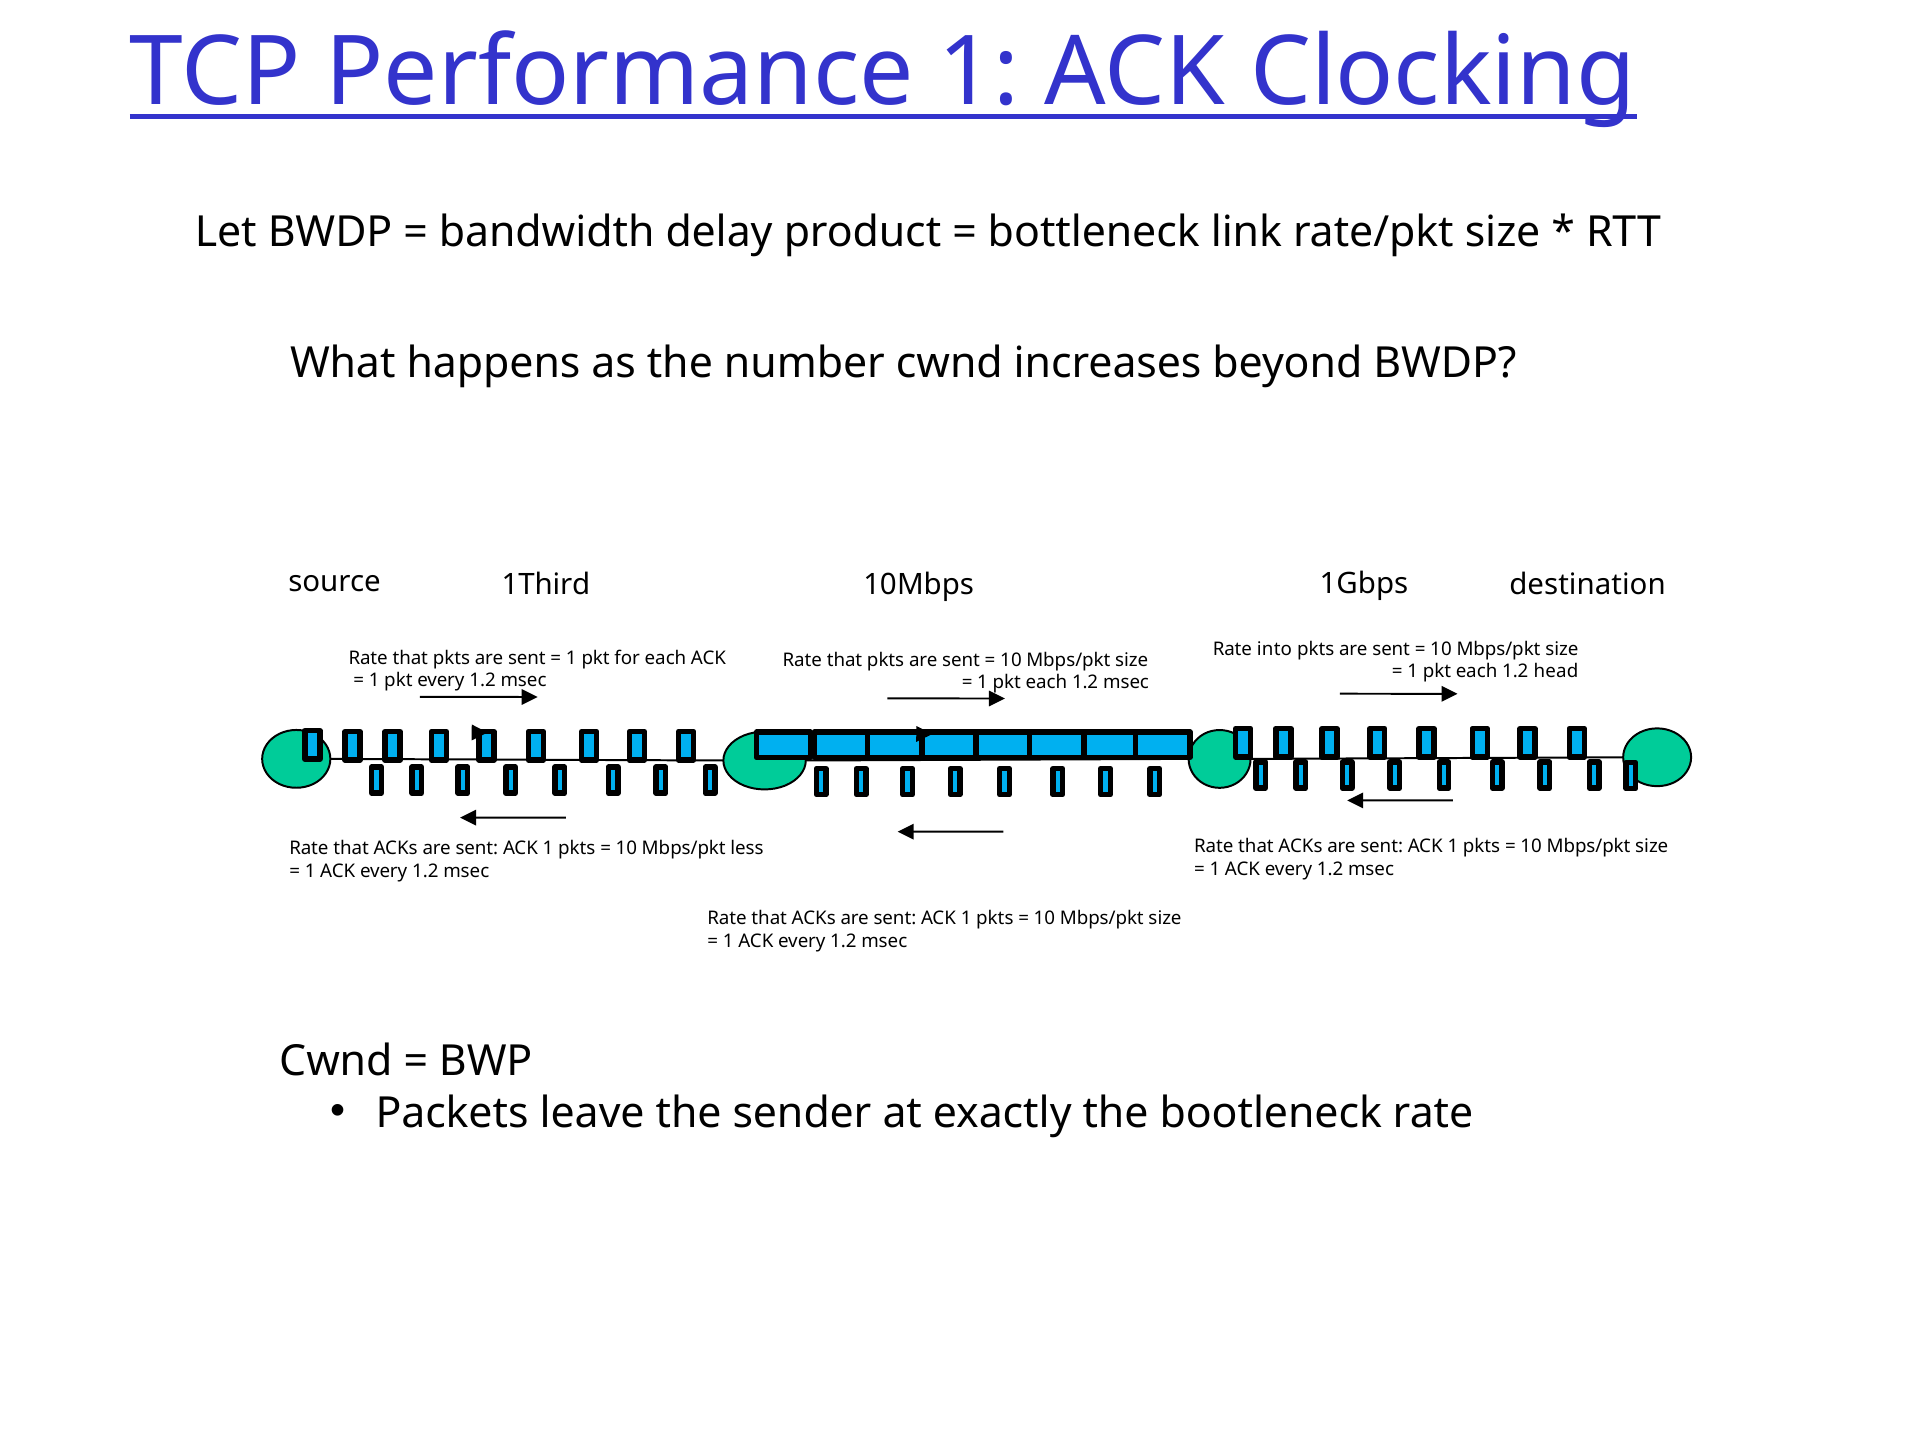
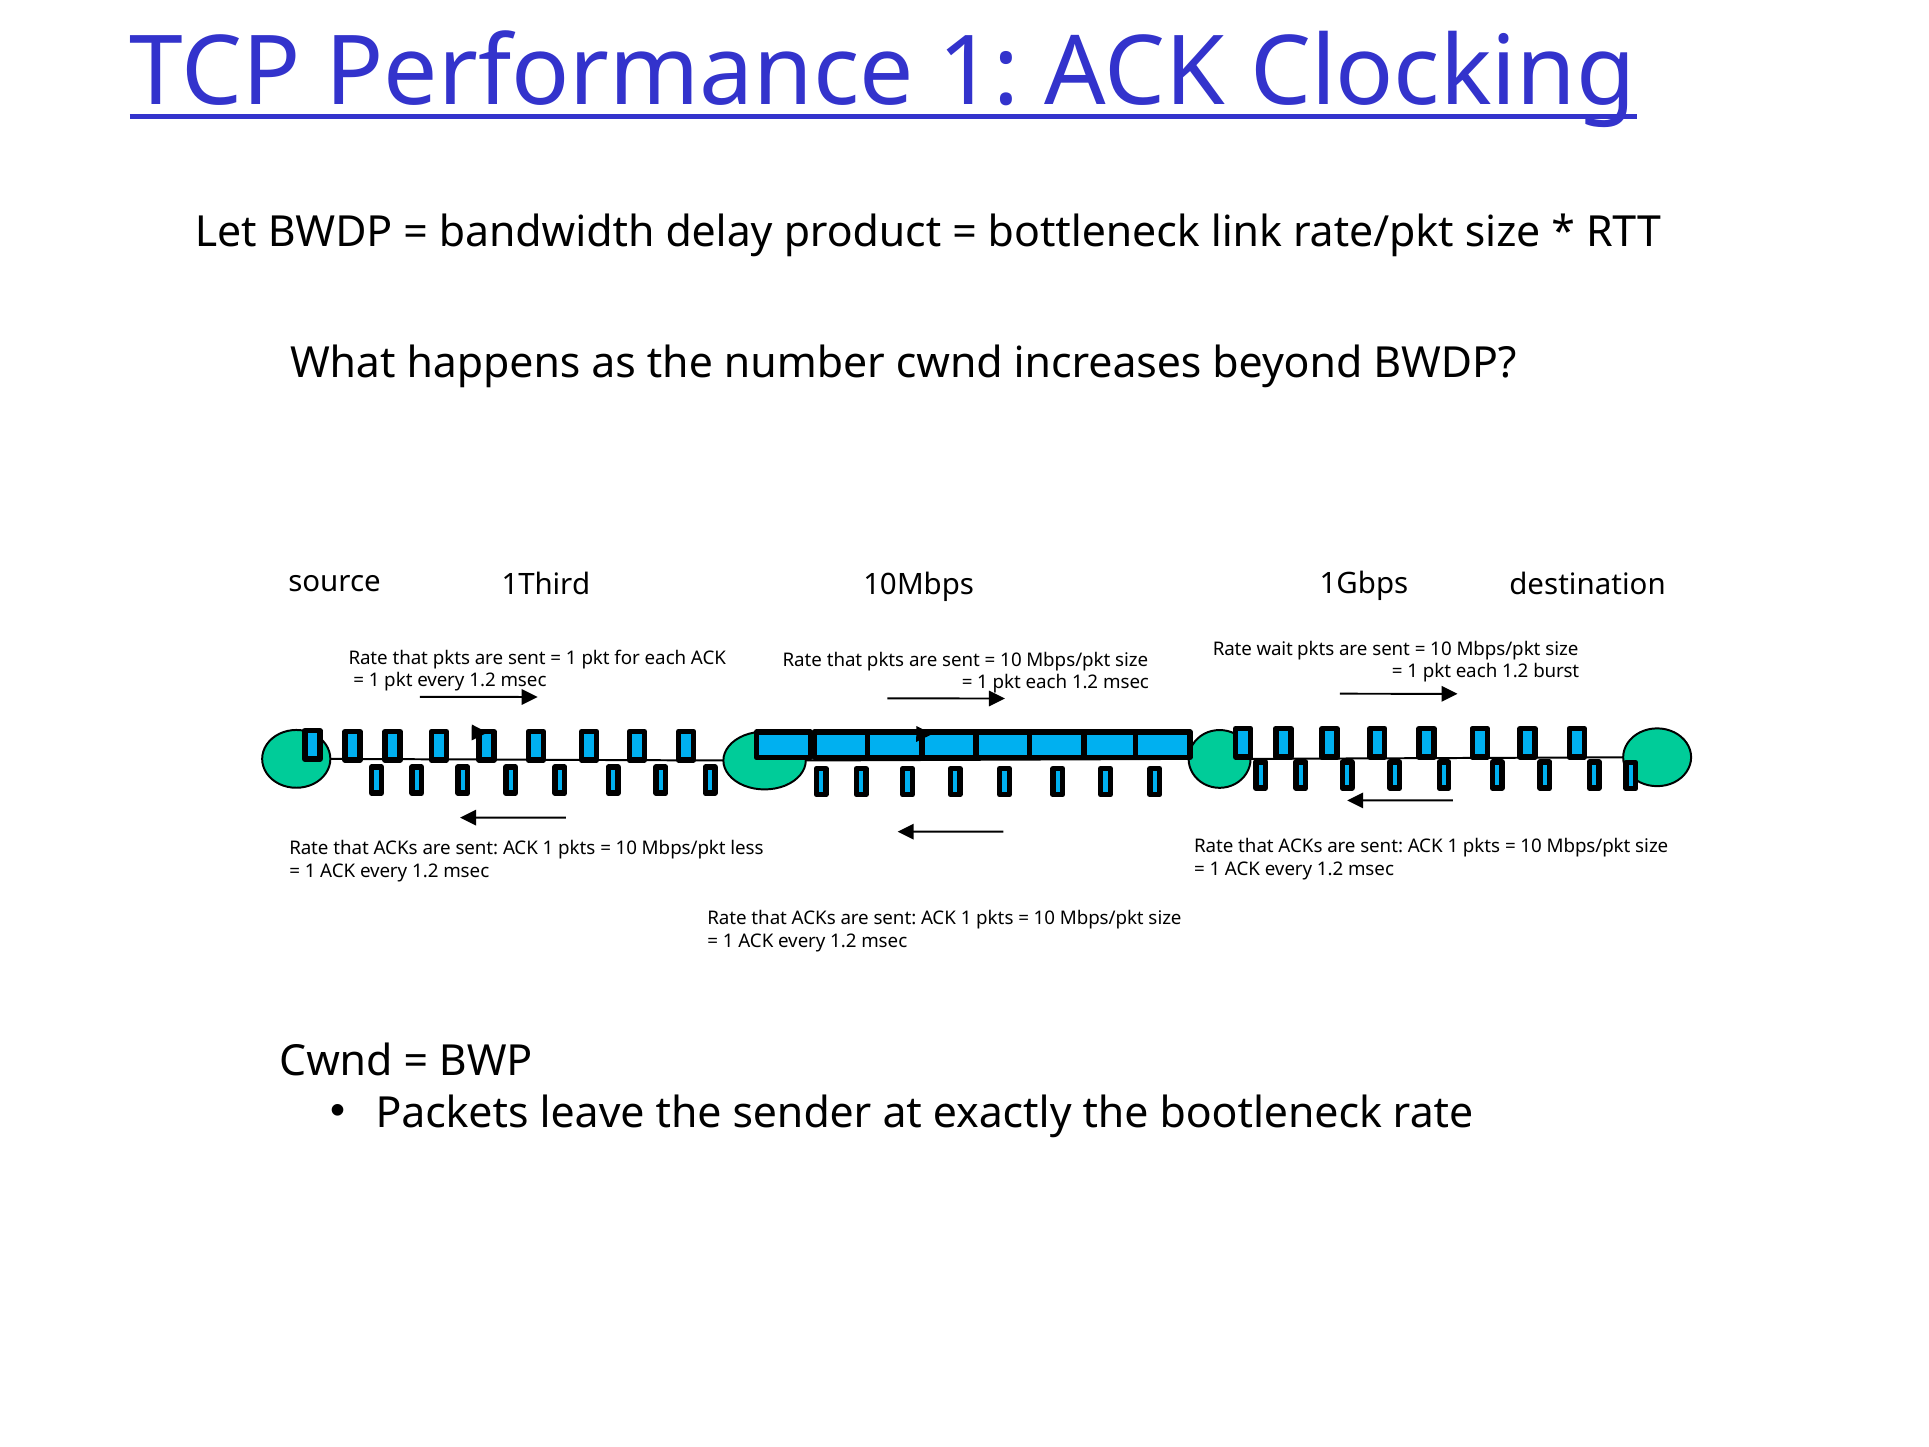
into: into -> wait
head: head -> burst
